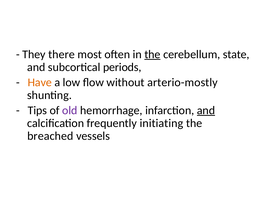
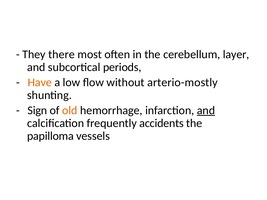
the at (152, 54) underline: present -> none
state: state -> layer
Tips: Tips -> Sign
old colour: purple -> orange
initiating: initiating -> accidents
breached: breached -> papilloma
